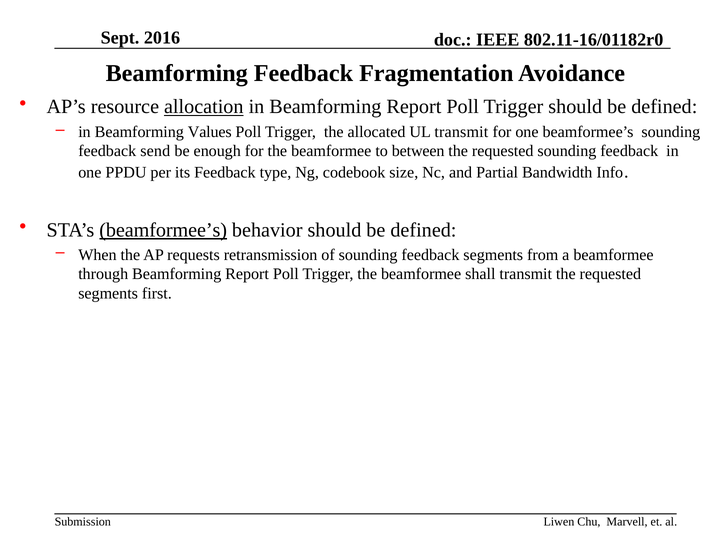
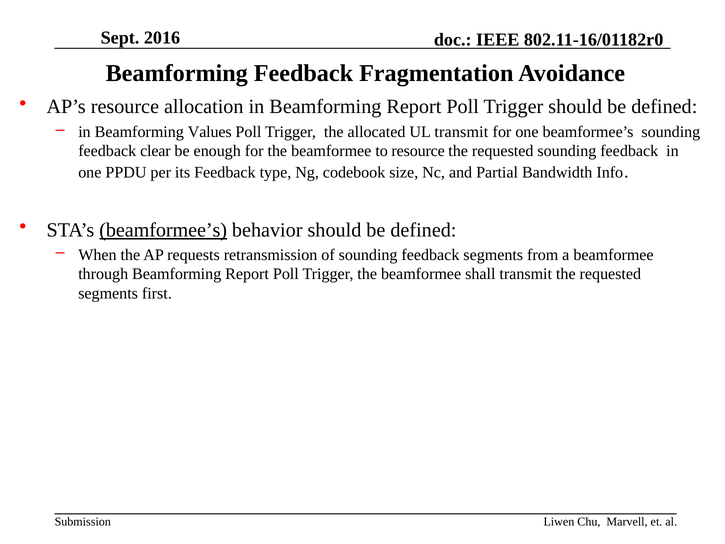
allocation underline: present -> none
send: send -> clear
to between: between -> resource
